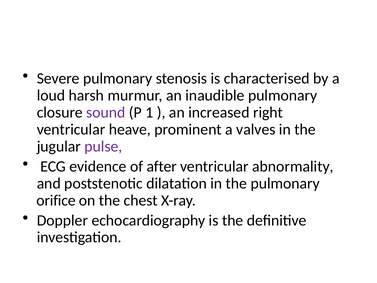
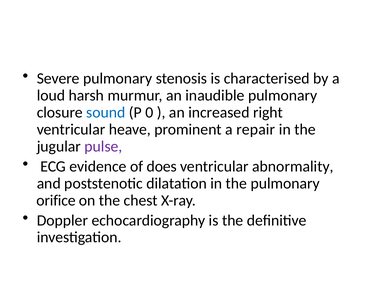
sound colour: purple -> blue
1: 1 -> 0
valves: valves -> repair
after: after -> does
